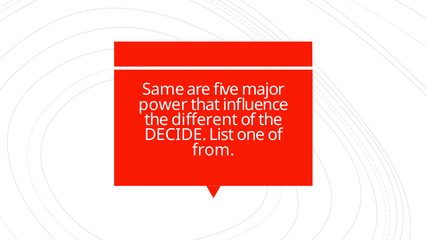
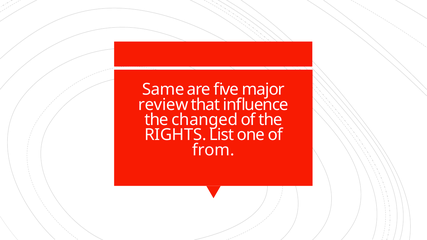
power: power -> review
different: different -> changed
DECIDE: DECIDE -> RIGHTS
